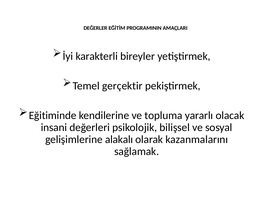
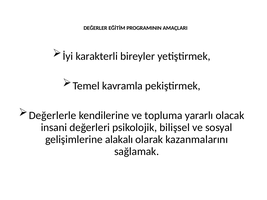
gerçektir: gerçektir -> kavramla
Eğitiminde: Eğitiminde -> Değerlerle
